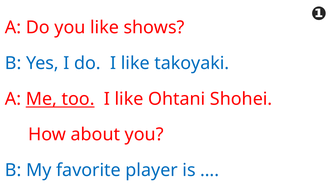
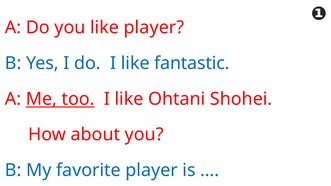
like shows: shows -> player
takoyaki: takoyaki -> fantastic
